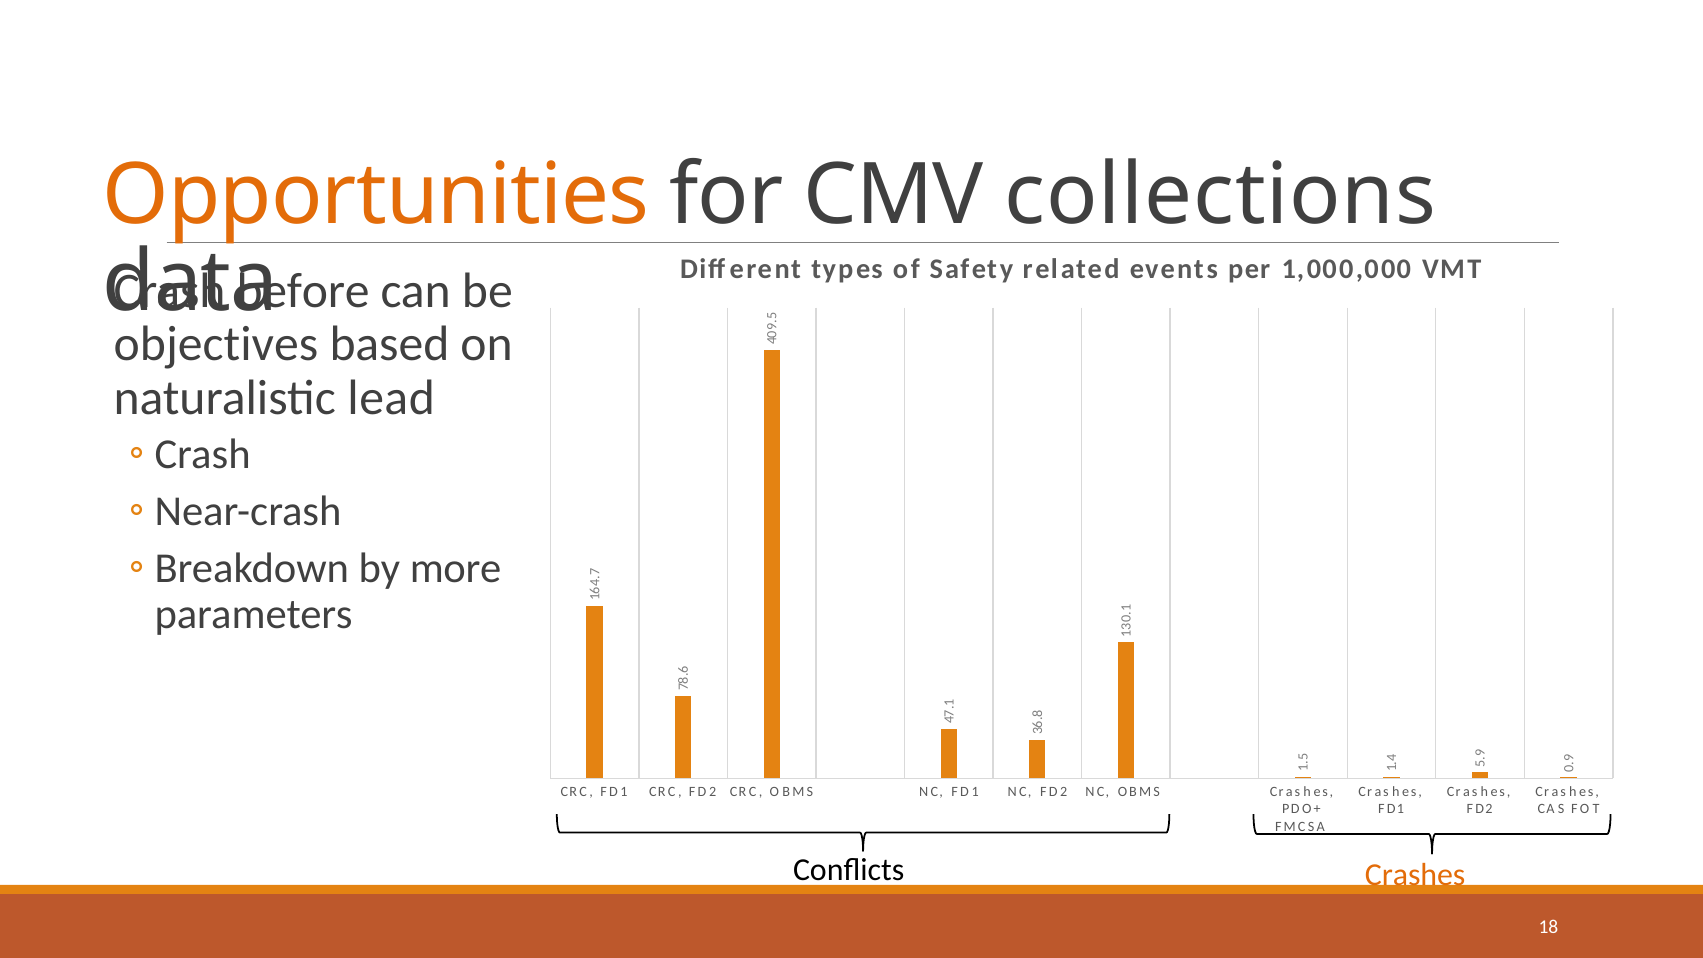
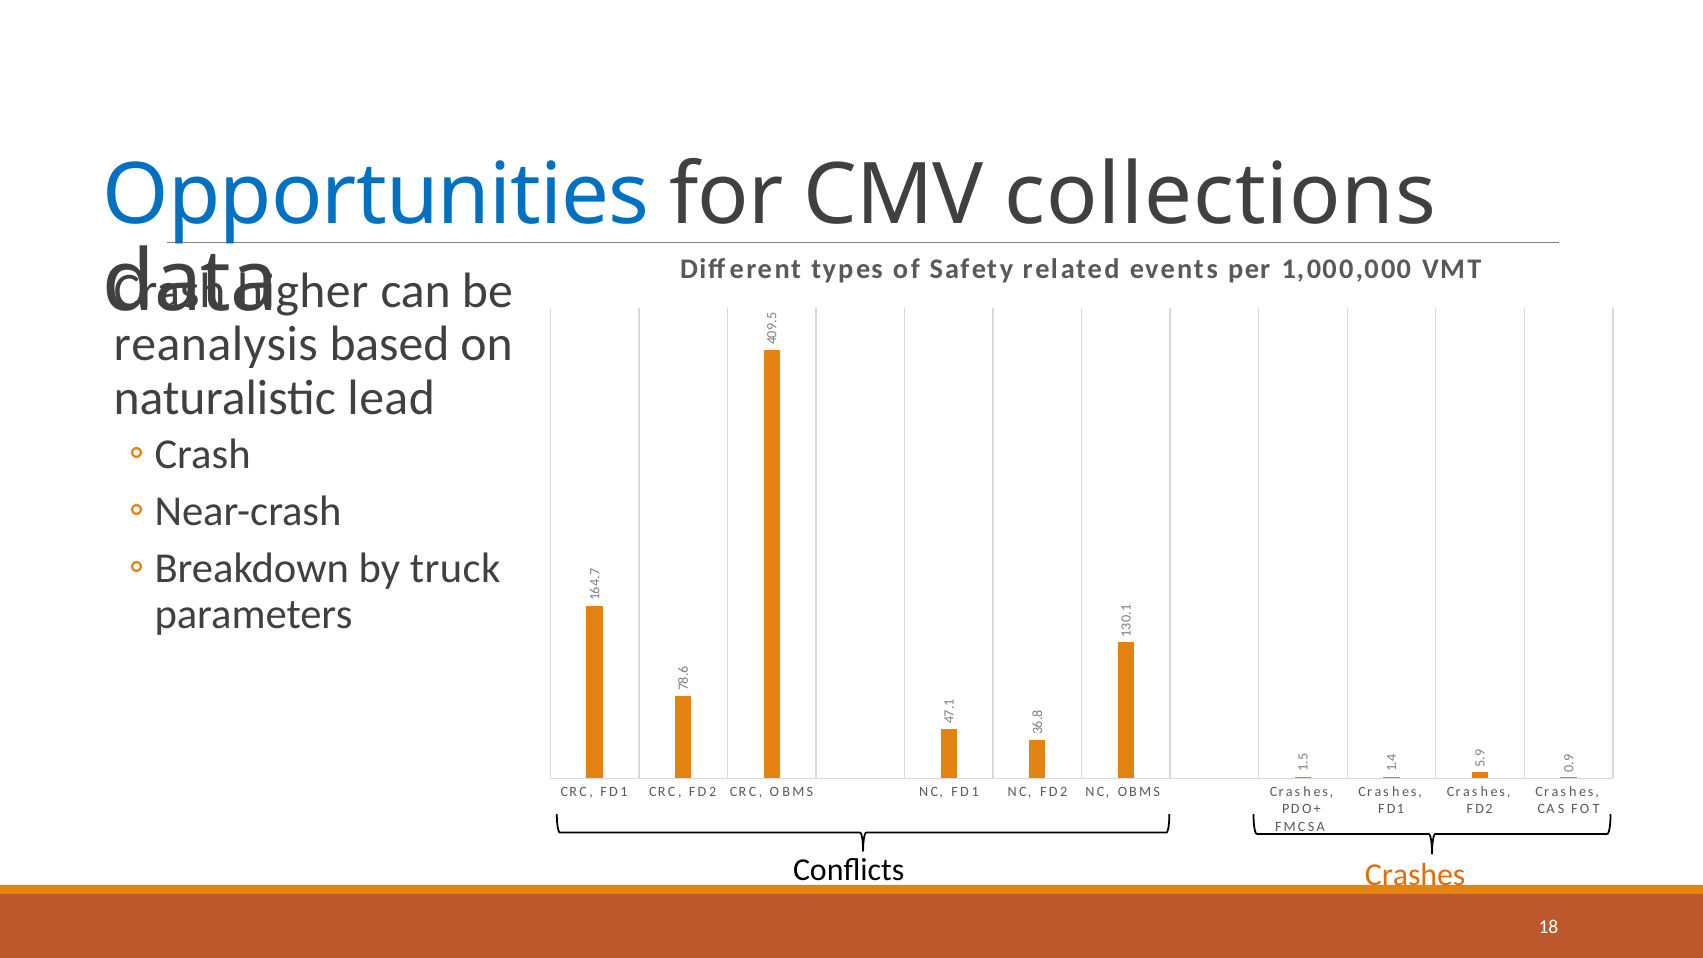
Opportunities colour: orange -> blue
before: before -> higher
objectives: objectives -> reanalysis
more: more -> truck
